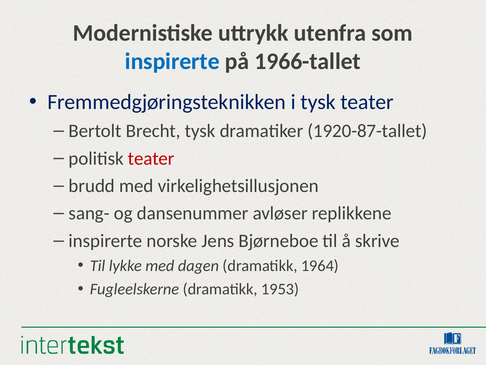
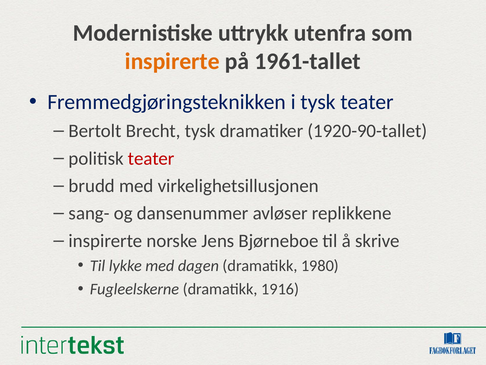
inspirerte at (172, 61) colour: blue -> orange
1966-tallet: 1966-tallet -> 1961-tallet
1920-87-tallet: 1920-87-tallet -> 1920-90-tallet
1964: 1964 -> 1980
1953: 1953 -> 1916
